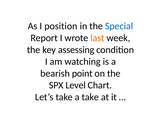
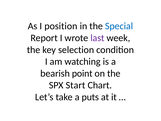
last colour: orange -> purple
assessing: assessing -> selection
Level: Level -> Start
a take: take -> puts
